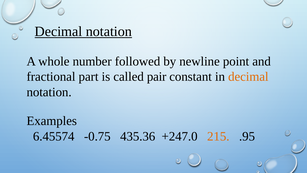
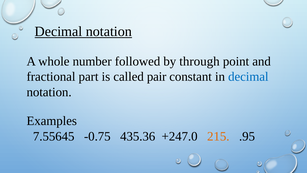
newline: newline -> through
decimal at (248, 77) colour: orange -> blue
6.45574: 6.45574 -> 7.55645
